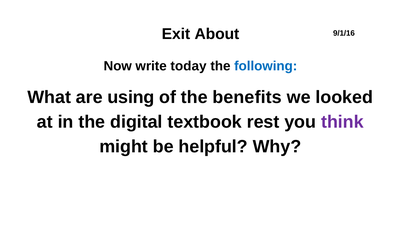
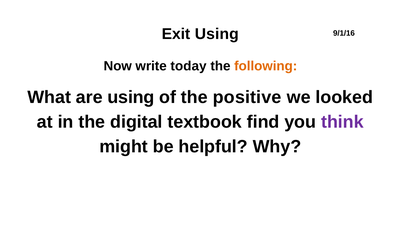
Exit About: About -> Using
following colour: blue -> orange
benefits: benefits -> positive
rest: rest -> find
